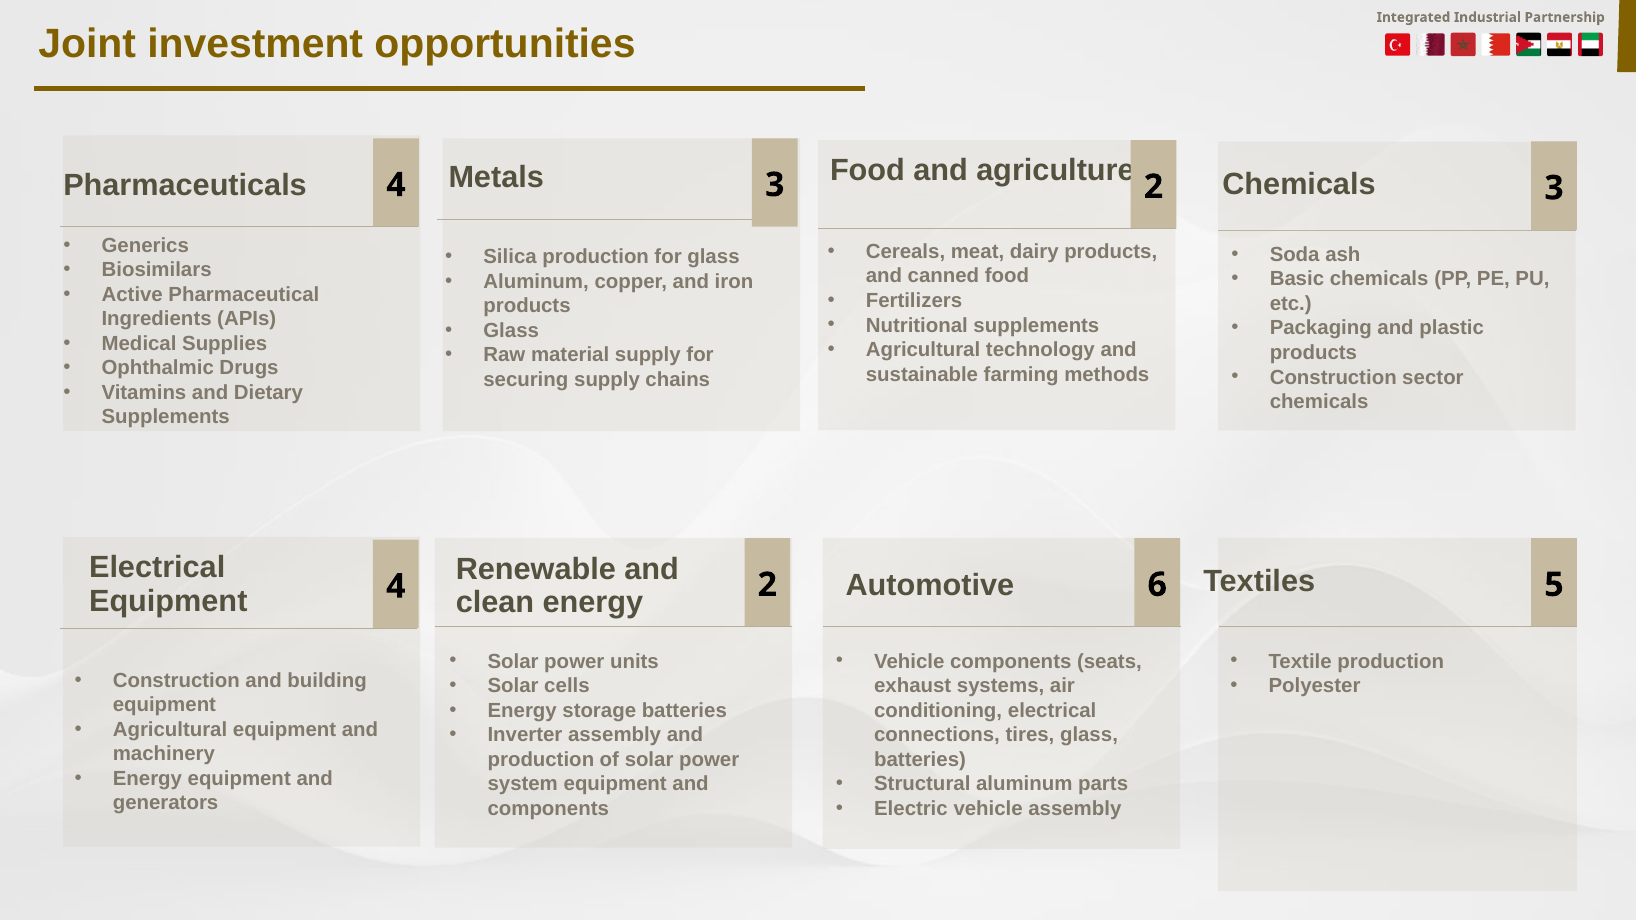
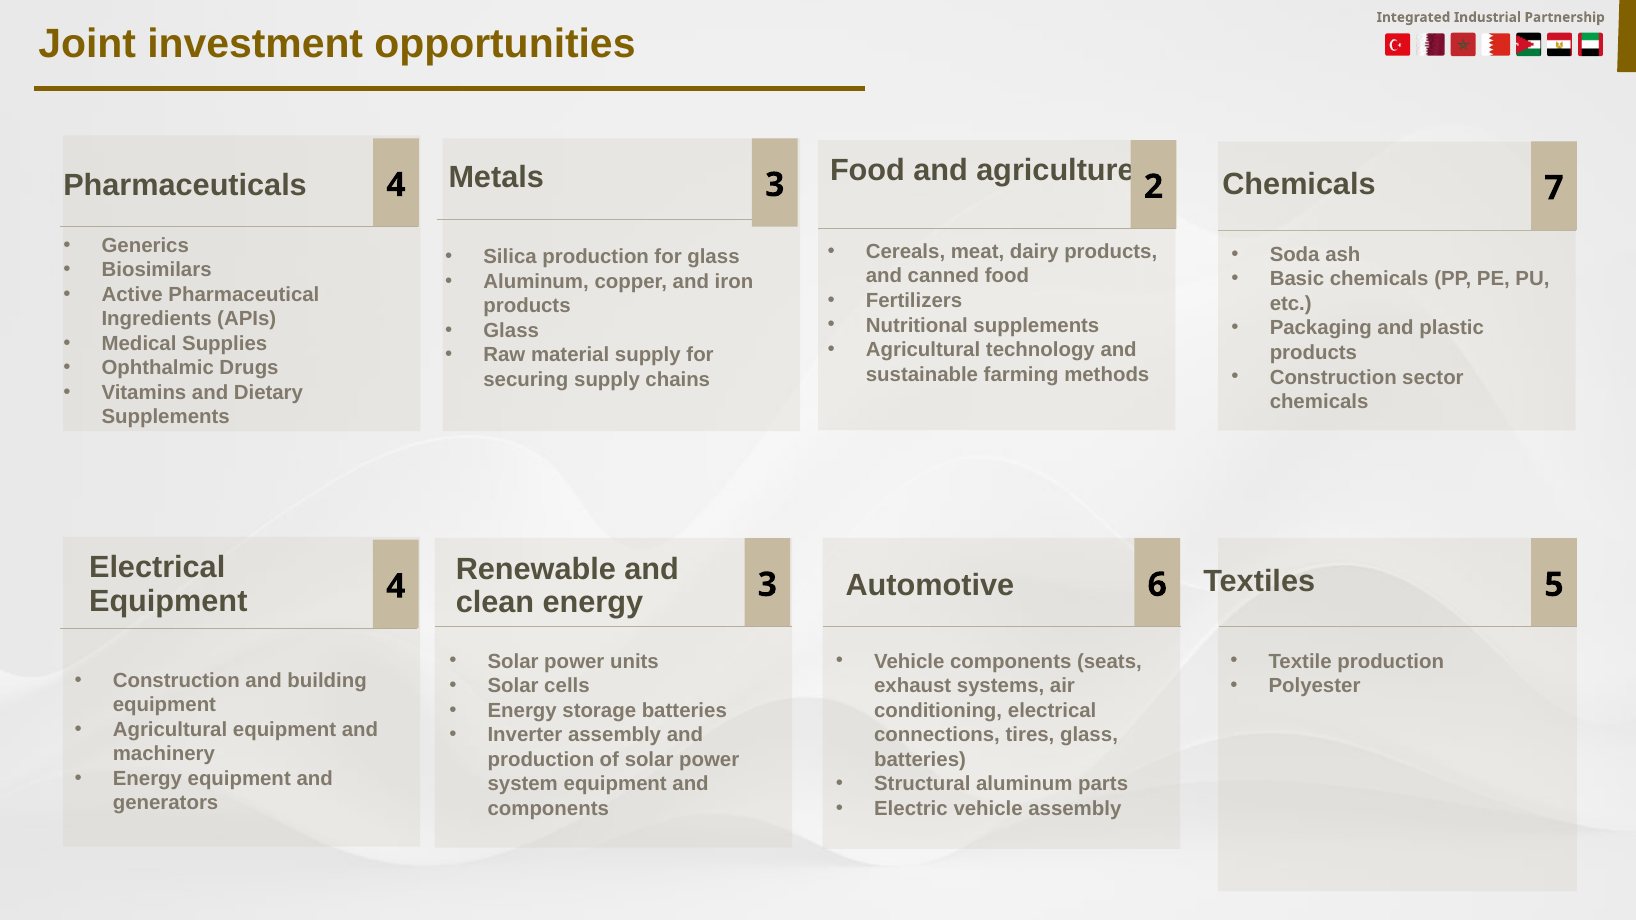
Chemicals 3: 3 -> 7
energy 2: 2 -> 3
